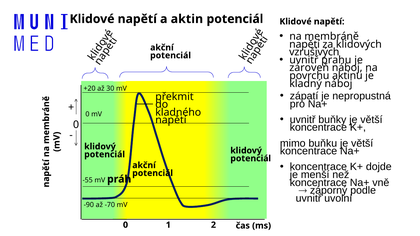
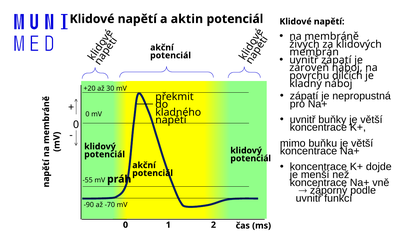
napětí at (305, 44): napětí -> živých
vzrušivých: vzrušivých -> membrán
uvnitř prahu: prahu -> zápatí
aktinu: aktinu -> dílčích
uvolní: uvolní -> funkcí
